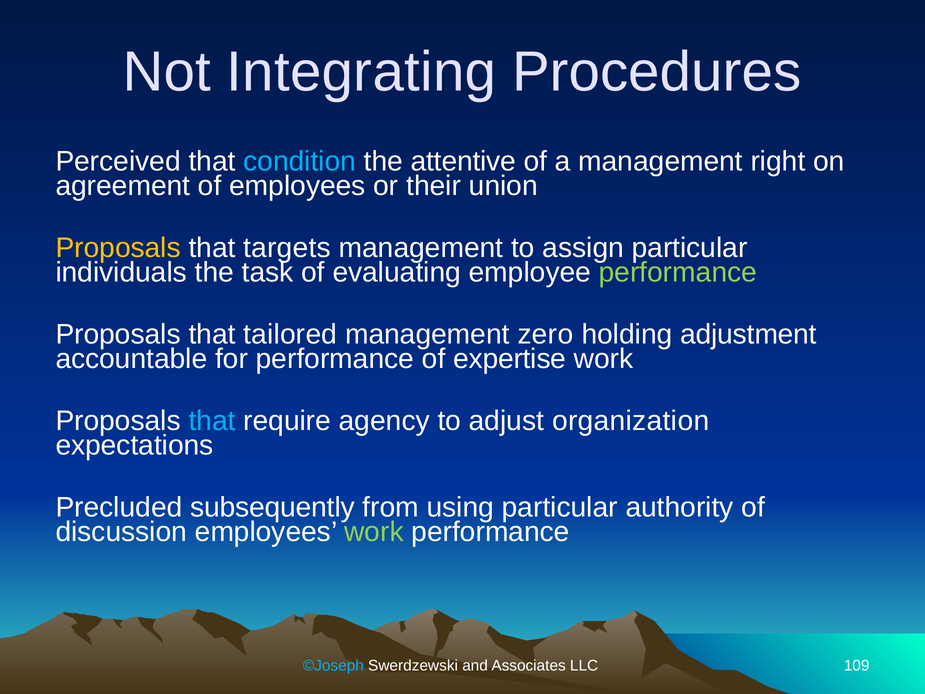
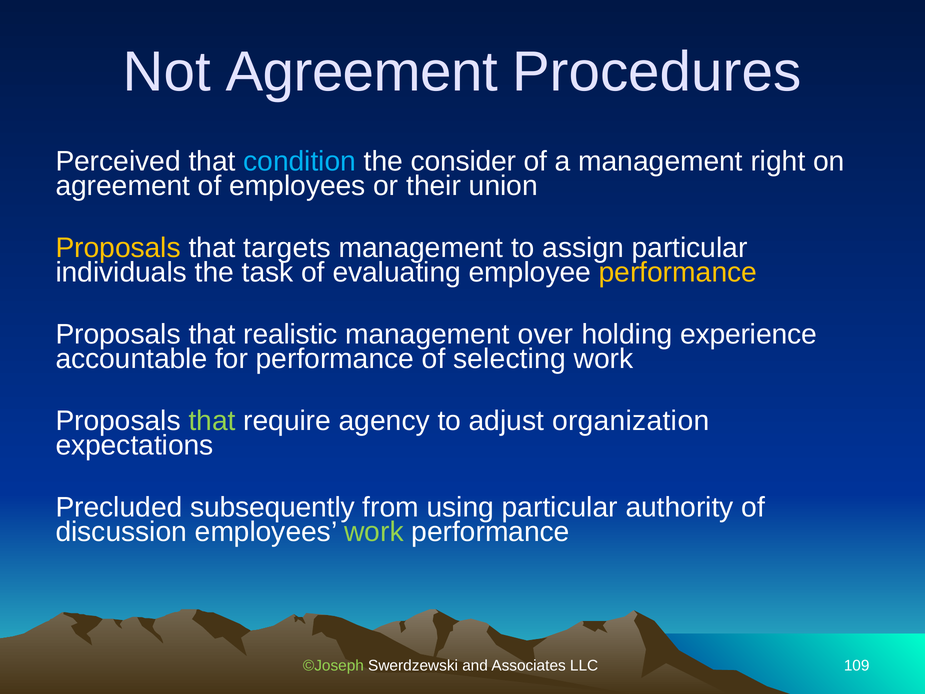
Not Integrating: Integrating -> Agreement
attentive: attentive -> consider
performance at (678, 272) colour: light green -> yellow
tailored: tailored -> realistic
zero: zero -> over
adjustment: adjustment -> experience
expertise: expertise -> selecting
that at (212, 421) colour: light blue -> light green
©Joseph colour: light blue -> light green
